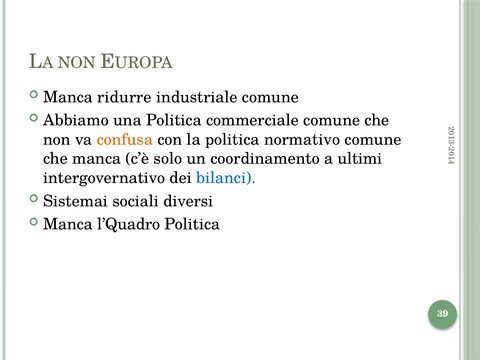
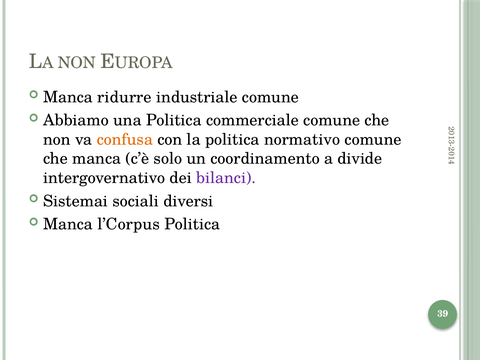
ultimi: ultimi -> divide
bilanci colour: blue -> purple
l’Quadro: l’Quadro -> l’Corpus
